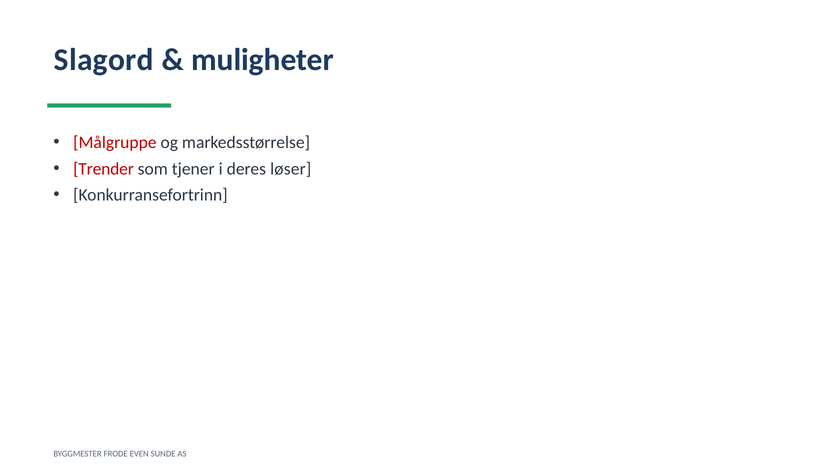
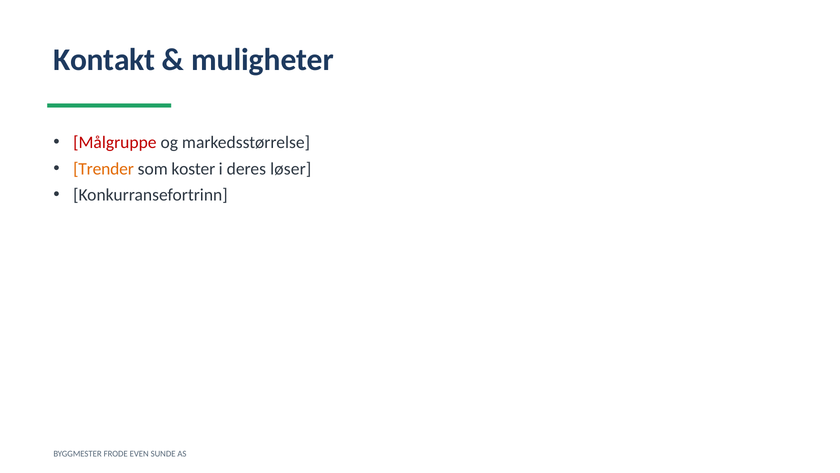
Slagord: Slagord -> Kontakt
Trender colour: red -> orange
tjener: tjener -> koster
